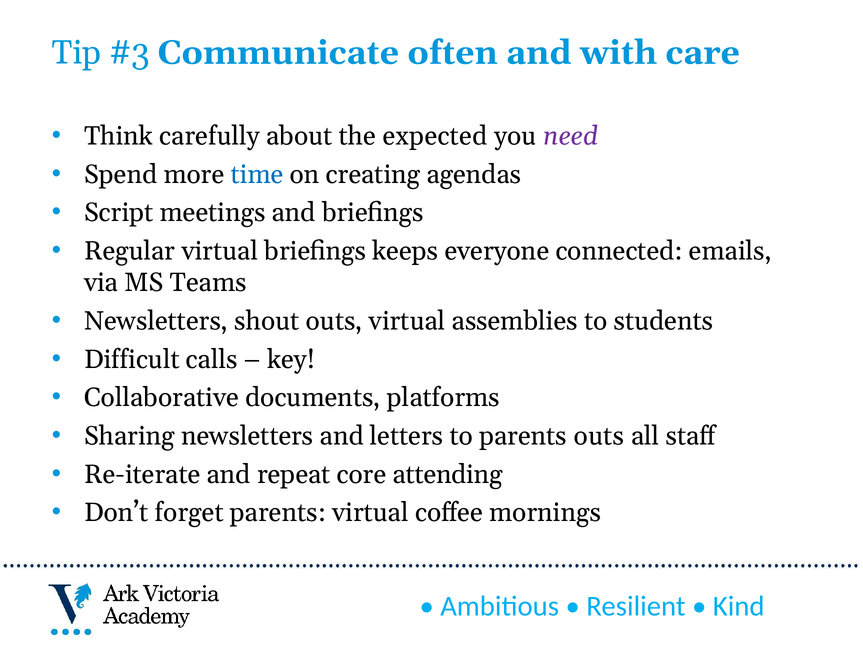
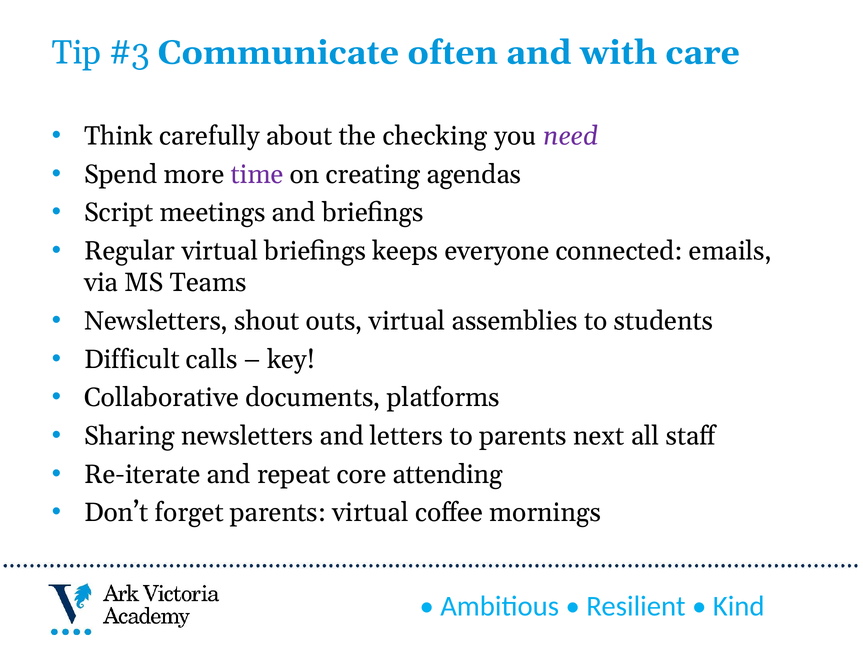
expected: expected -> checking
time colour: blue -> purple
parents outs: outs -> next
